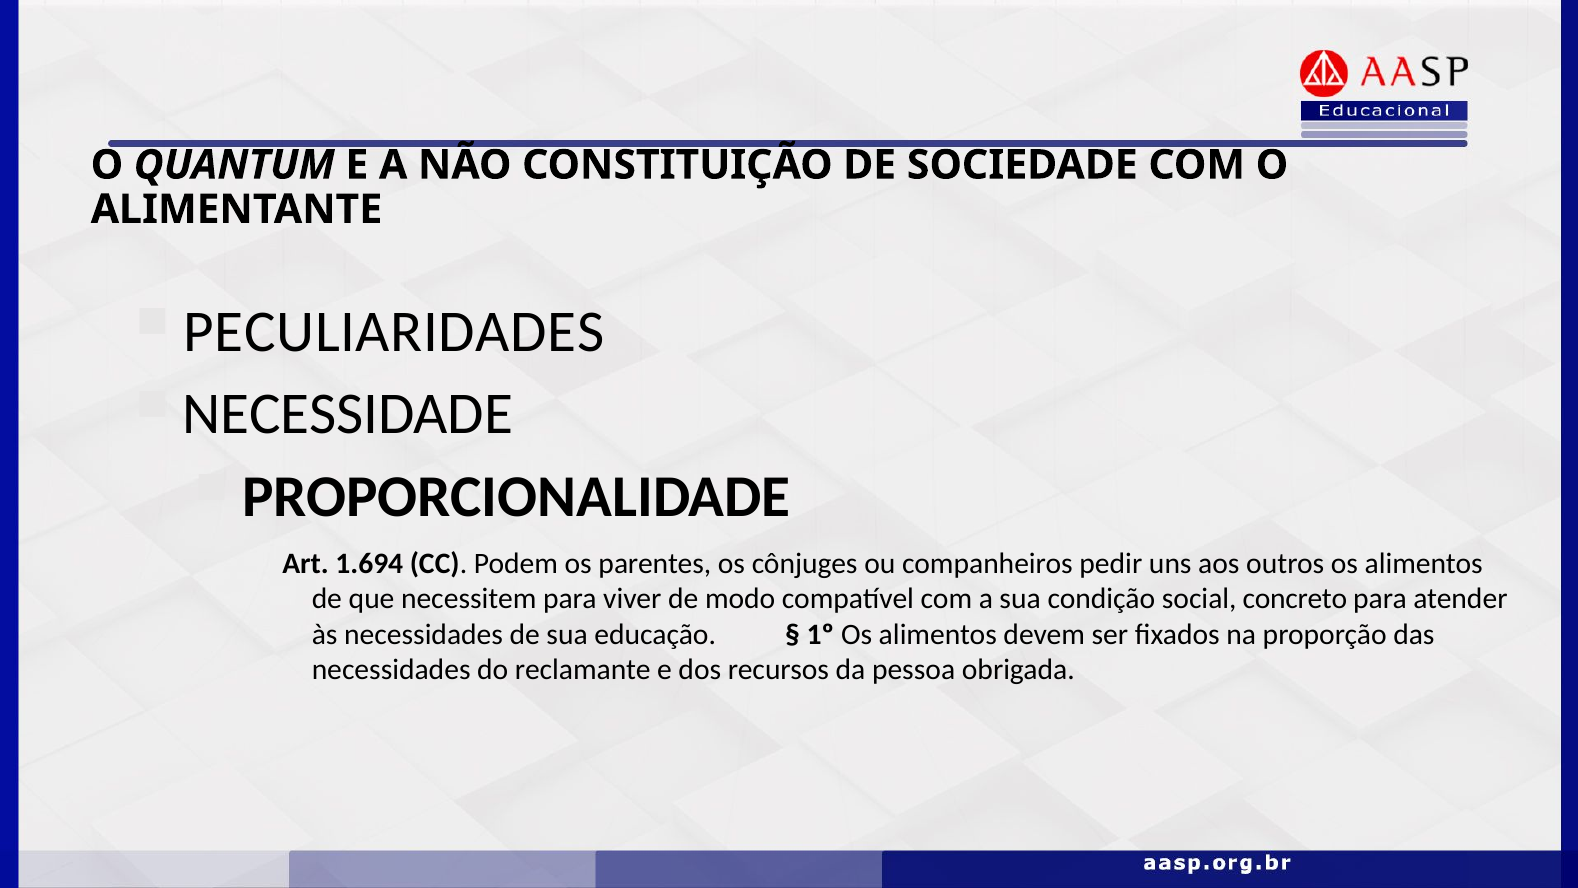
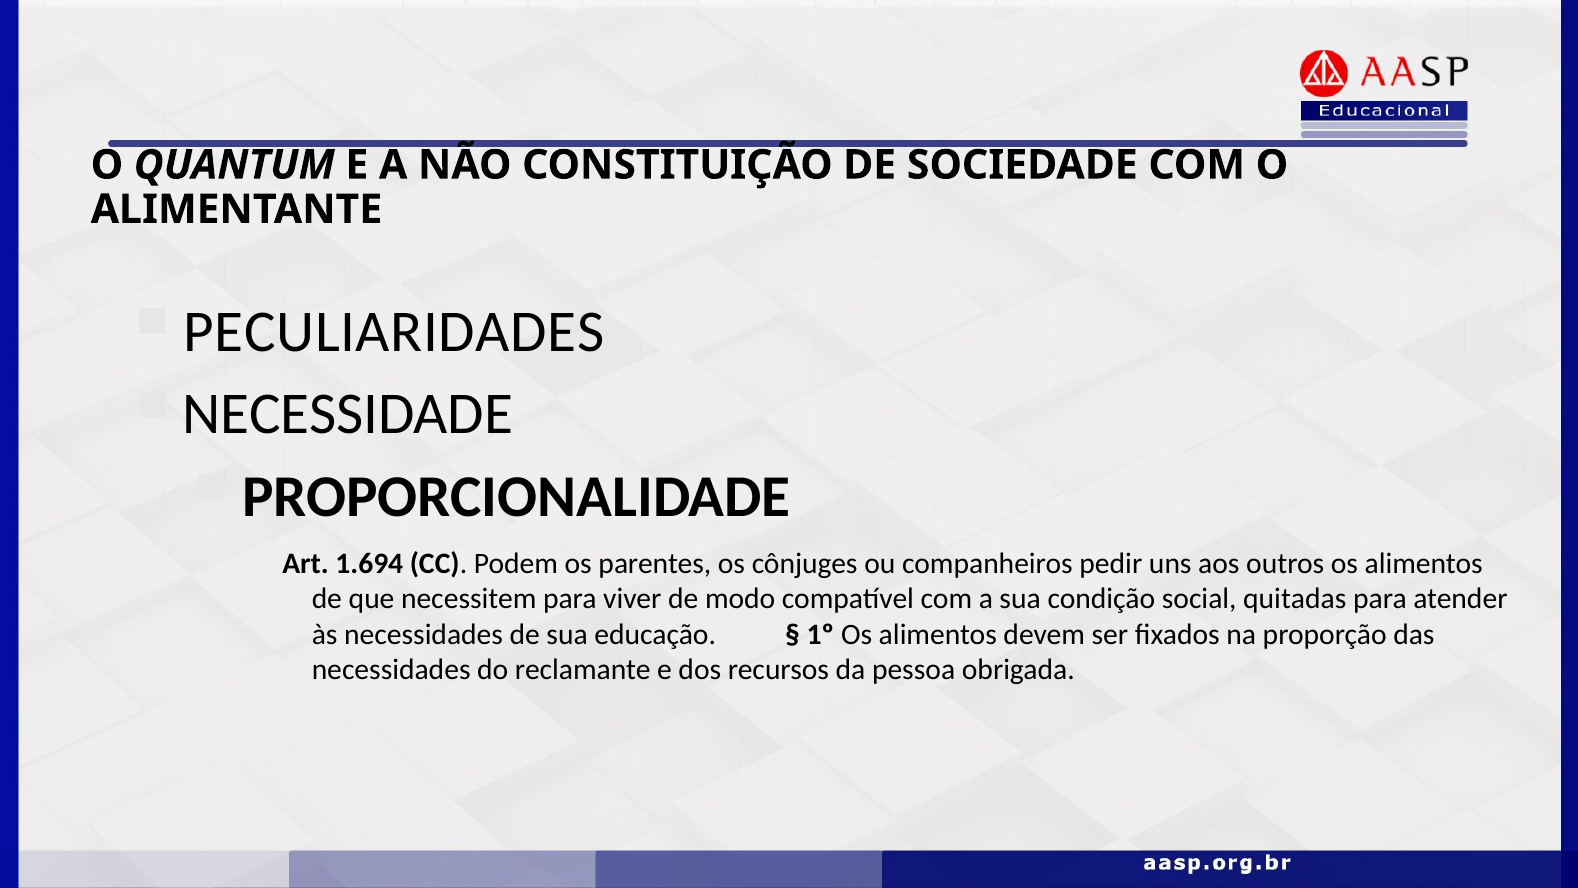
concreto: concreto -> quitadas
